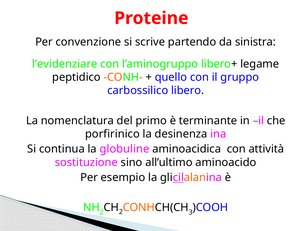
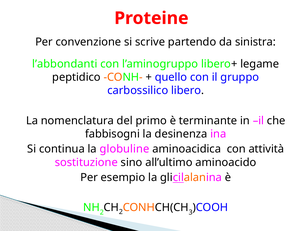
l’evidenziare: l’evidenziare -> l’abbondanti
porfirinico: porfirinico -> fabbisogni
